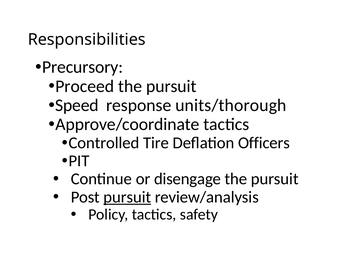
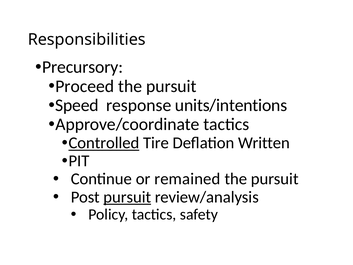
units/thorough: units/thorough -> units/intentions
Controlled underline: none -> present
Officers: Officers -> Written
disengage: disengage -> remained
